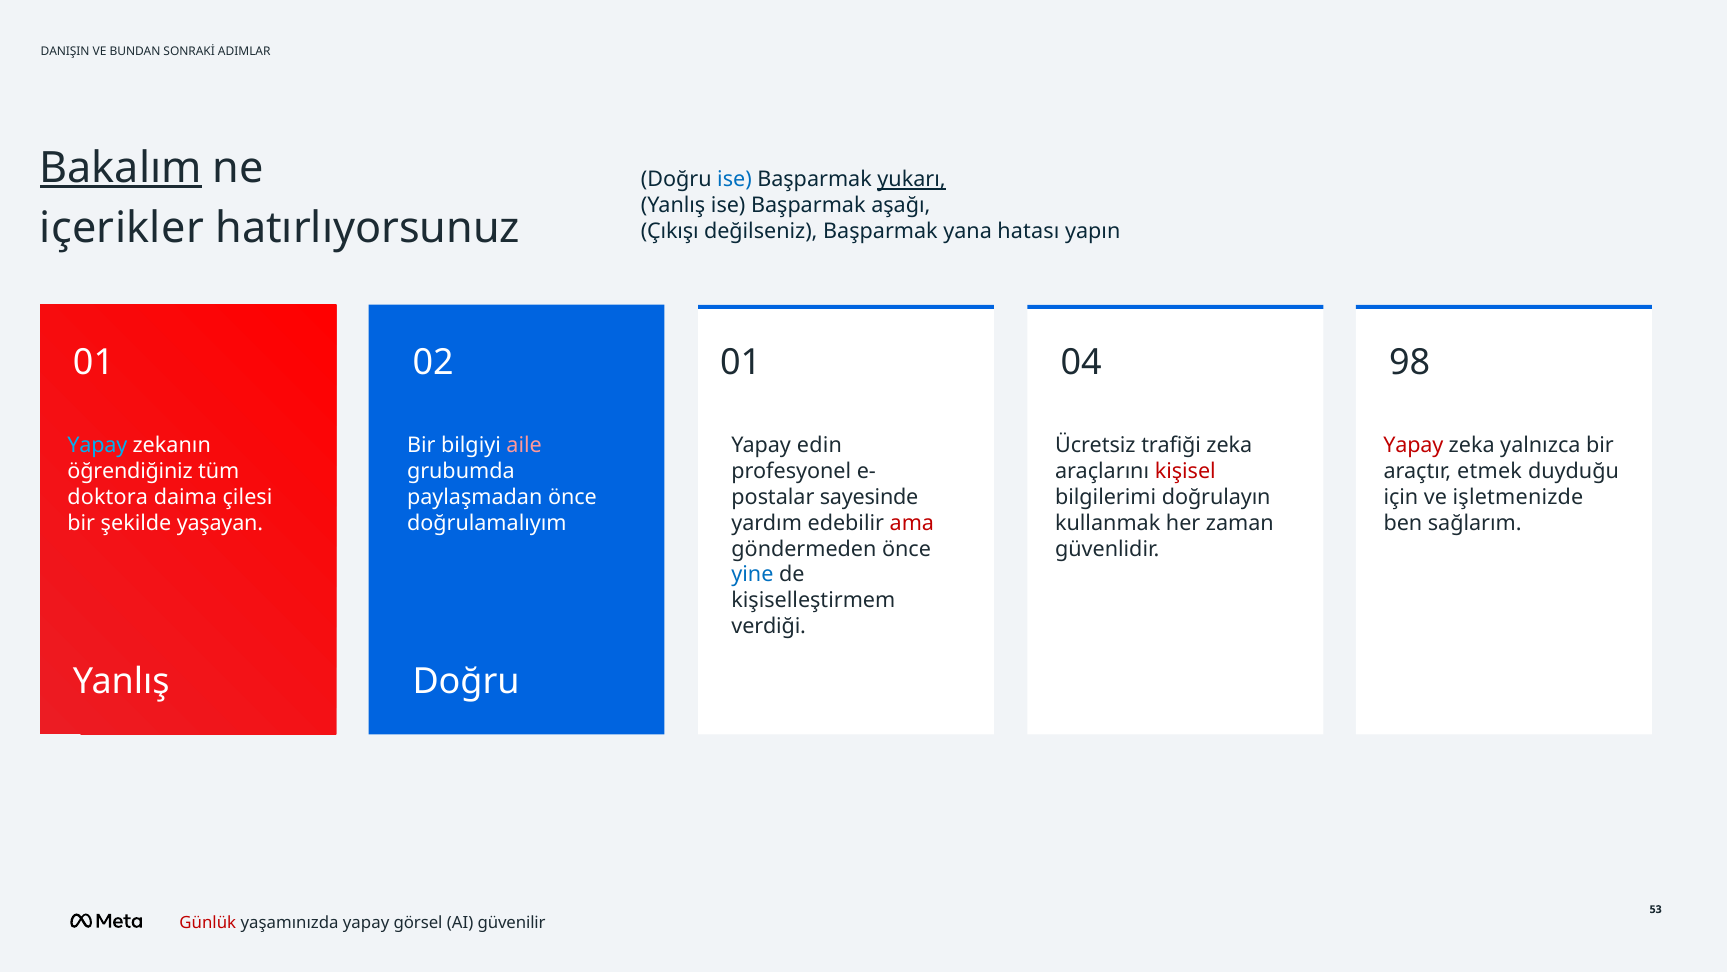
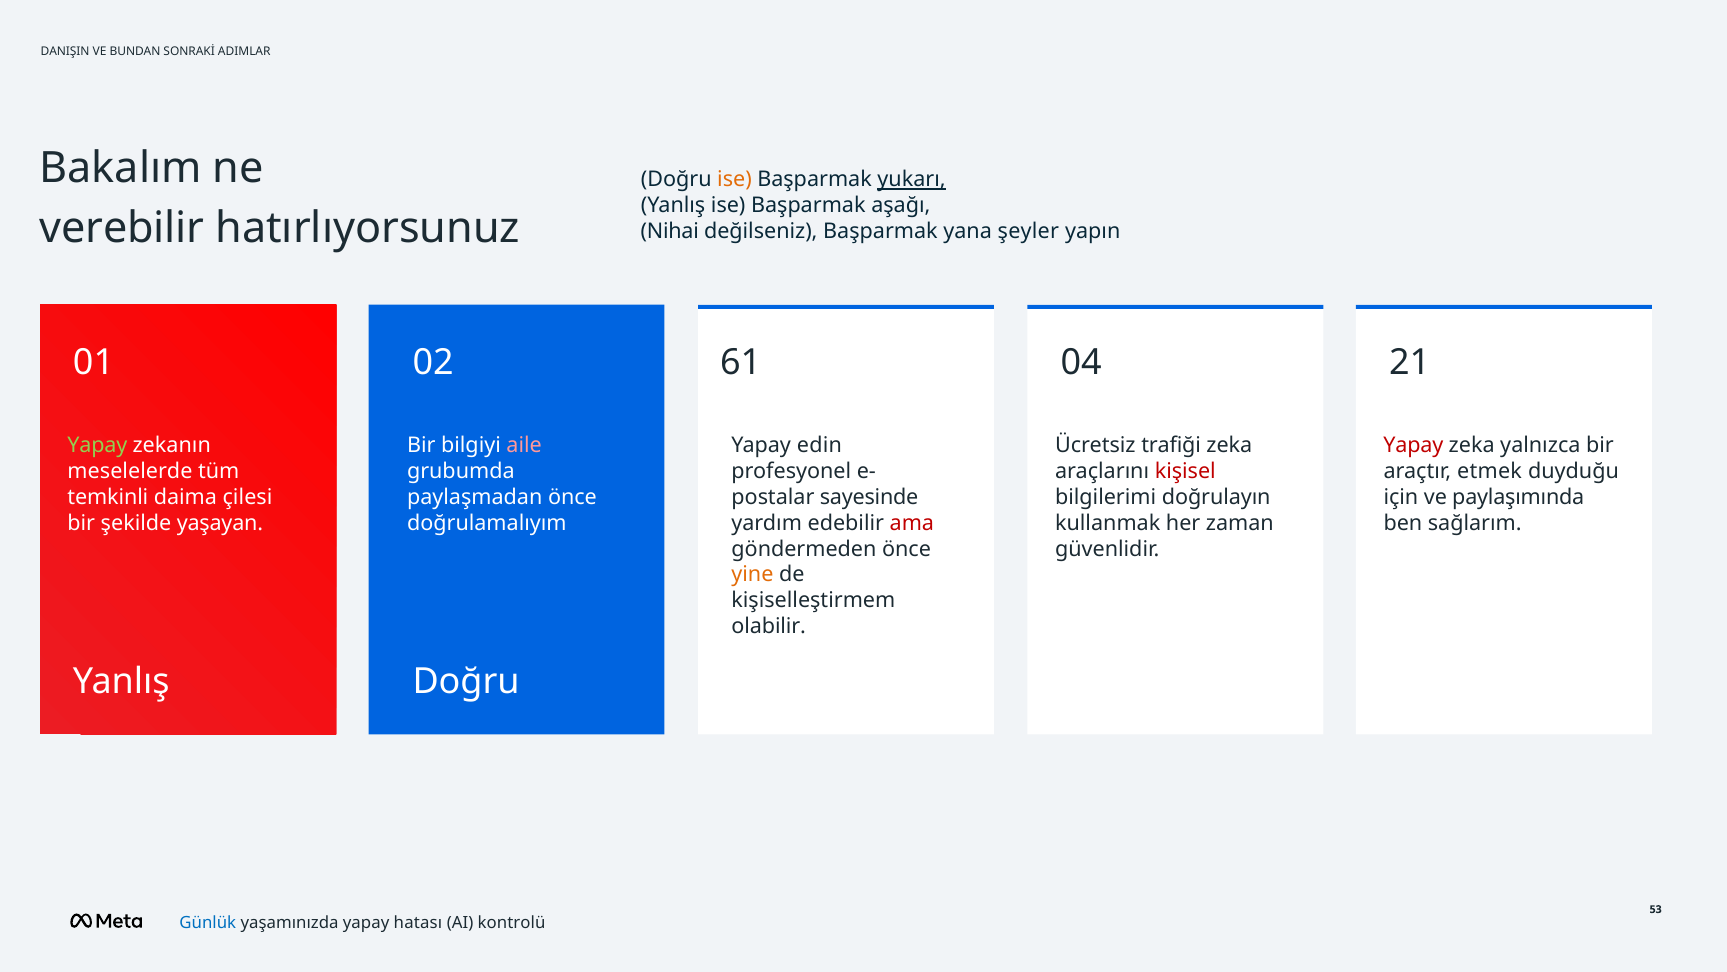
Bakalım underline: present -> none
ise at (734, 180) colour: blue -> orange
içerikler: içerikler -> verebilir
Çıkışı: Çıkışı -> Nihai
hatası: hatası -> şeyler
02 01: 01 -> 61
98: 98 -> 21
Yapay at (97, 445) colour: light blue -> light green
öğrendiğiniz: öğrendiğiniz -> meselelerde
doktora: doktora -> temkinli
işletmenizde: işletmenizde -> paylaşımında
yine colour: blue -> orange
verdiği: verdiği -> olabilir
Günlük colour: red -> blue
görsel: görsel -> hatası
güvenilir: güvenilir -> kontrolü
